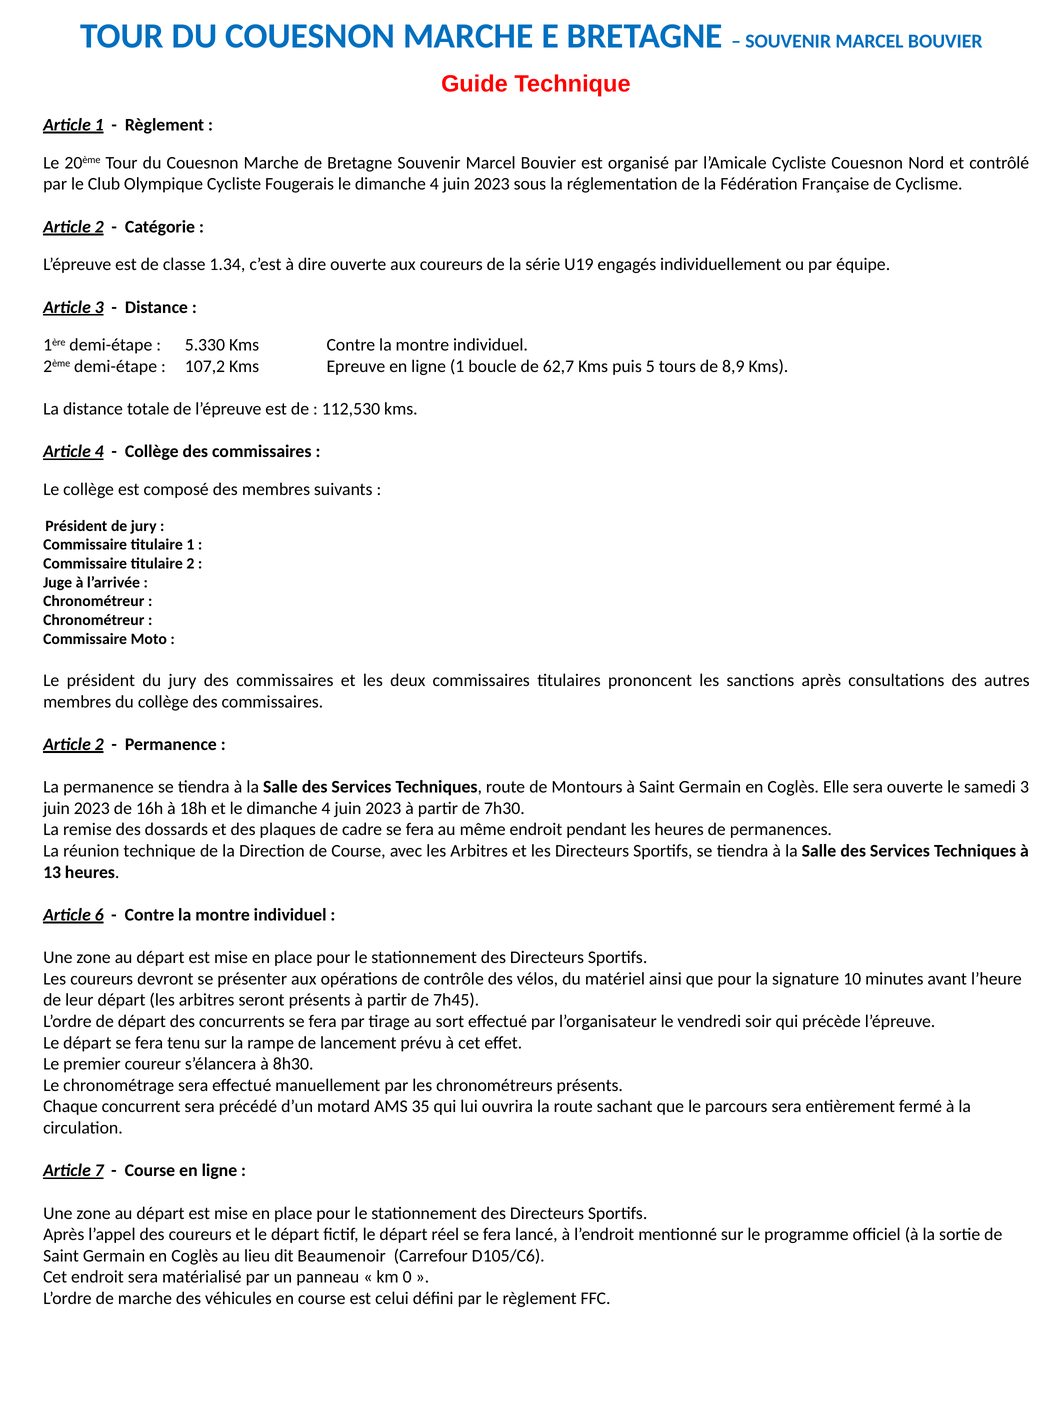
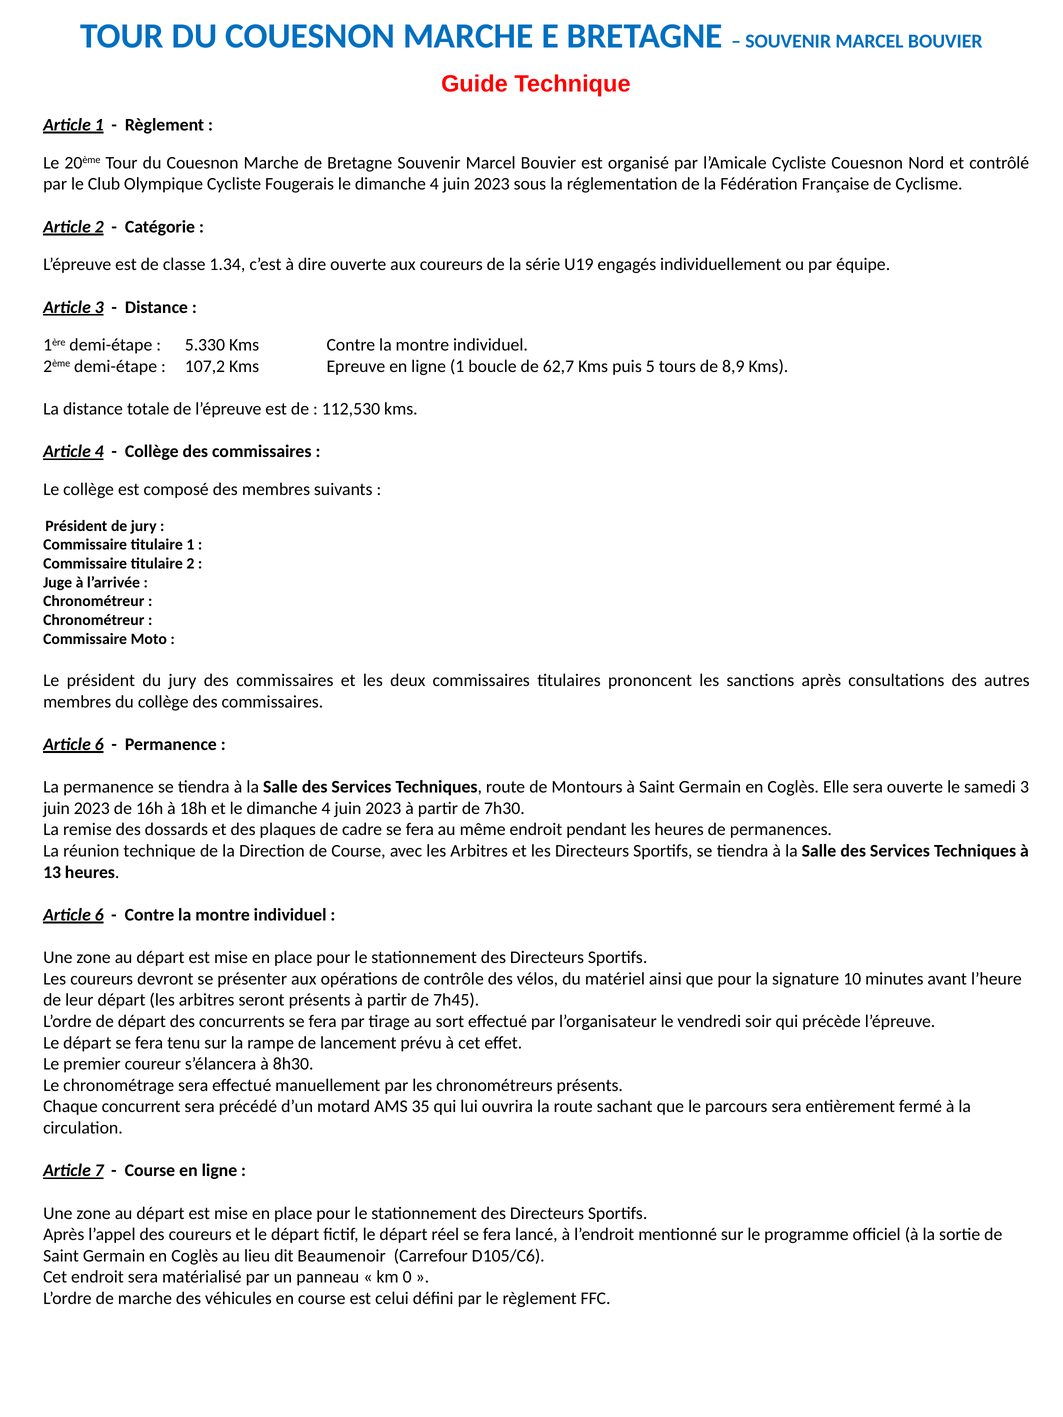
2 at (99, 744): 2 -> 6
